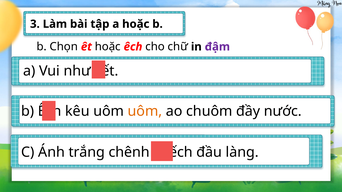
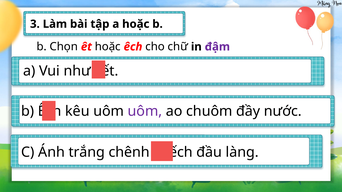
uôm at (145, 111) colour: orange -> purple
